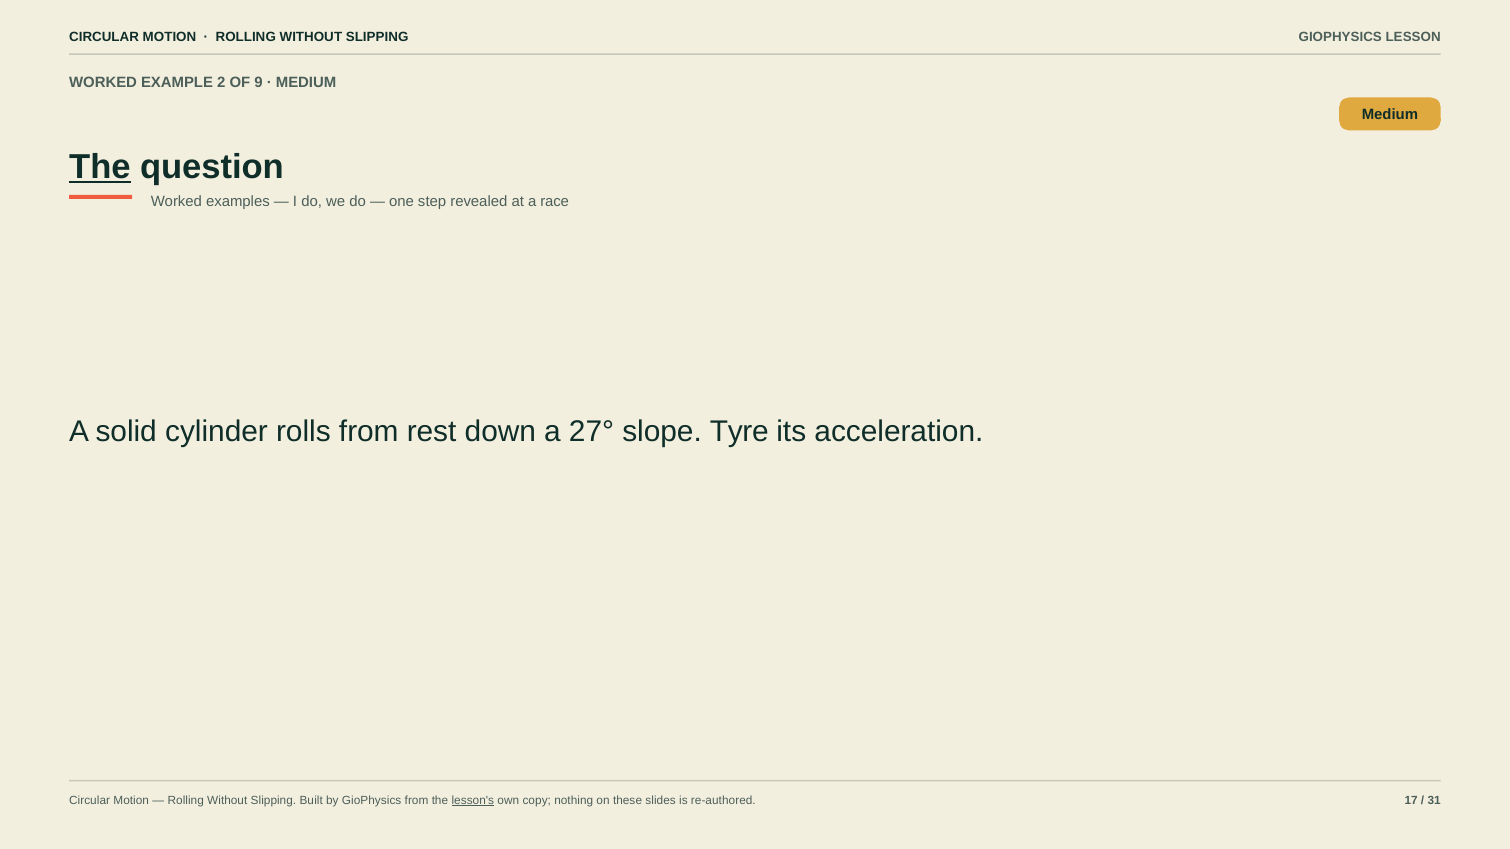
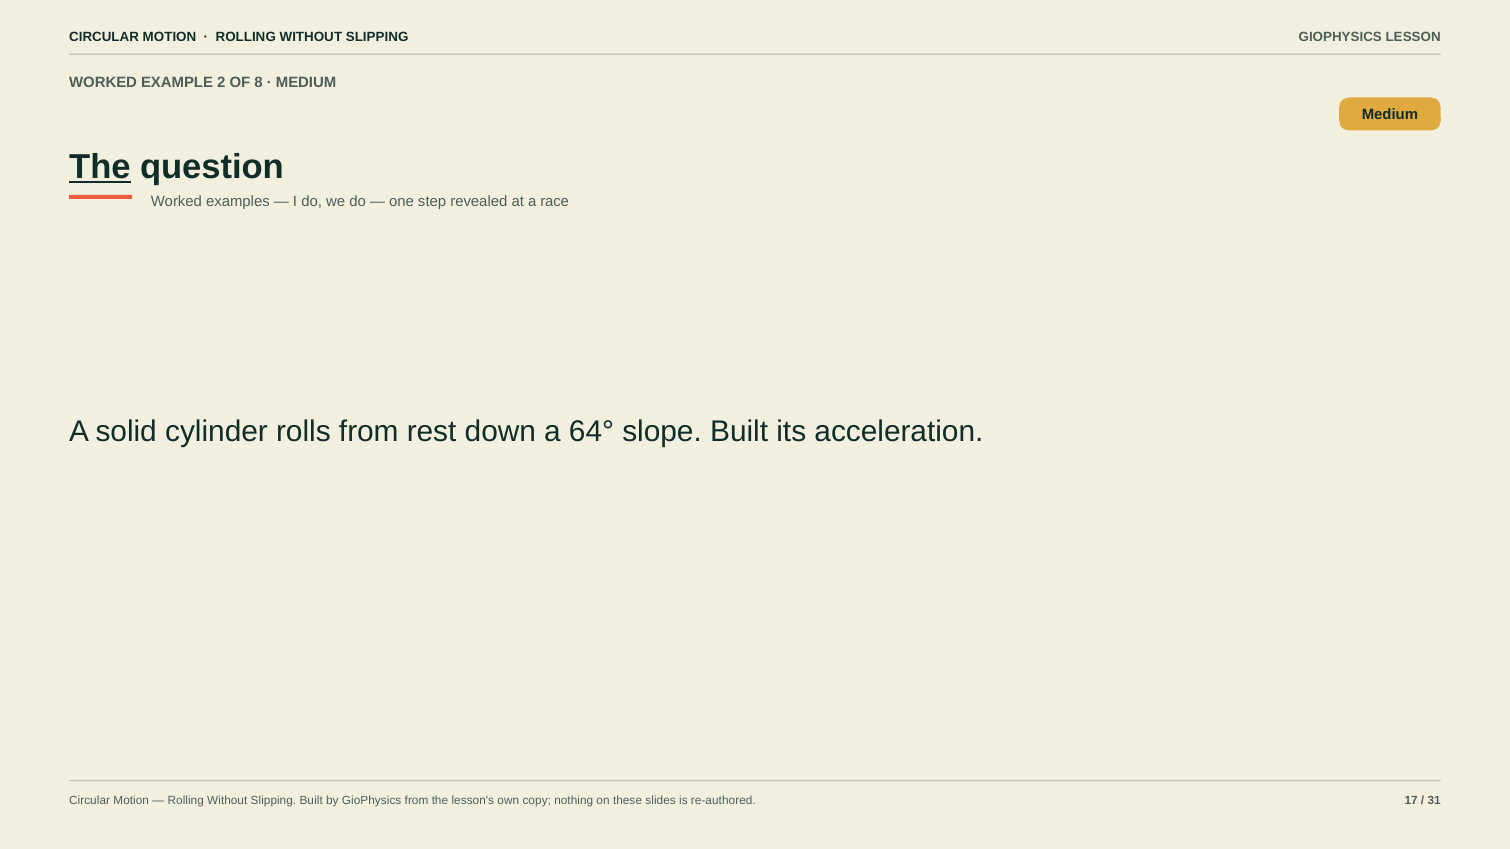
9: 9 -> 8
27°: 27° -> 64°
slope Tyre: Tyre -> Built
lesson's underline: present -> none
